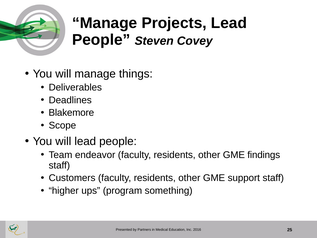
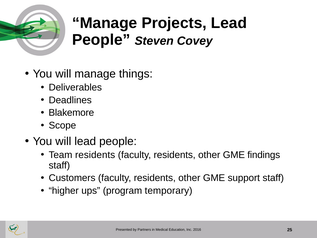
Team endeavor: endeavor -> residents
something: something -> temporary
